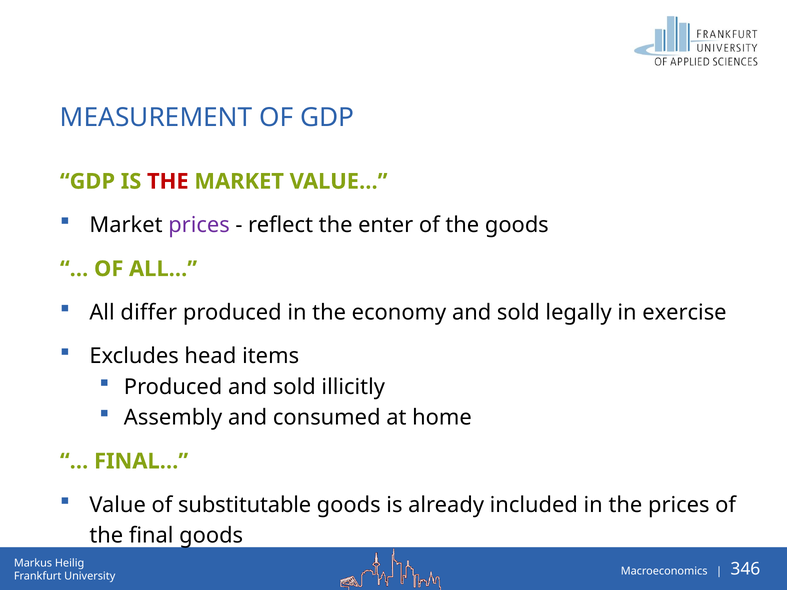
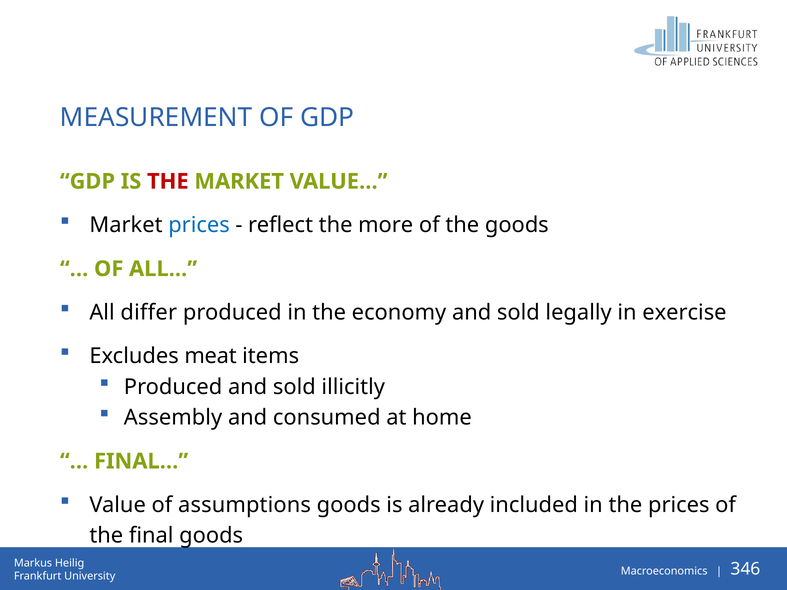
prices at (199, 225) colour: purple -> blue
enter: enter -> more
head: head -> meat
substitutable: substitutable -> assumptions
